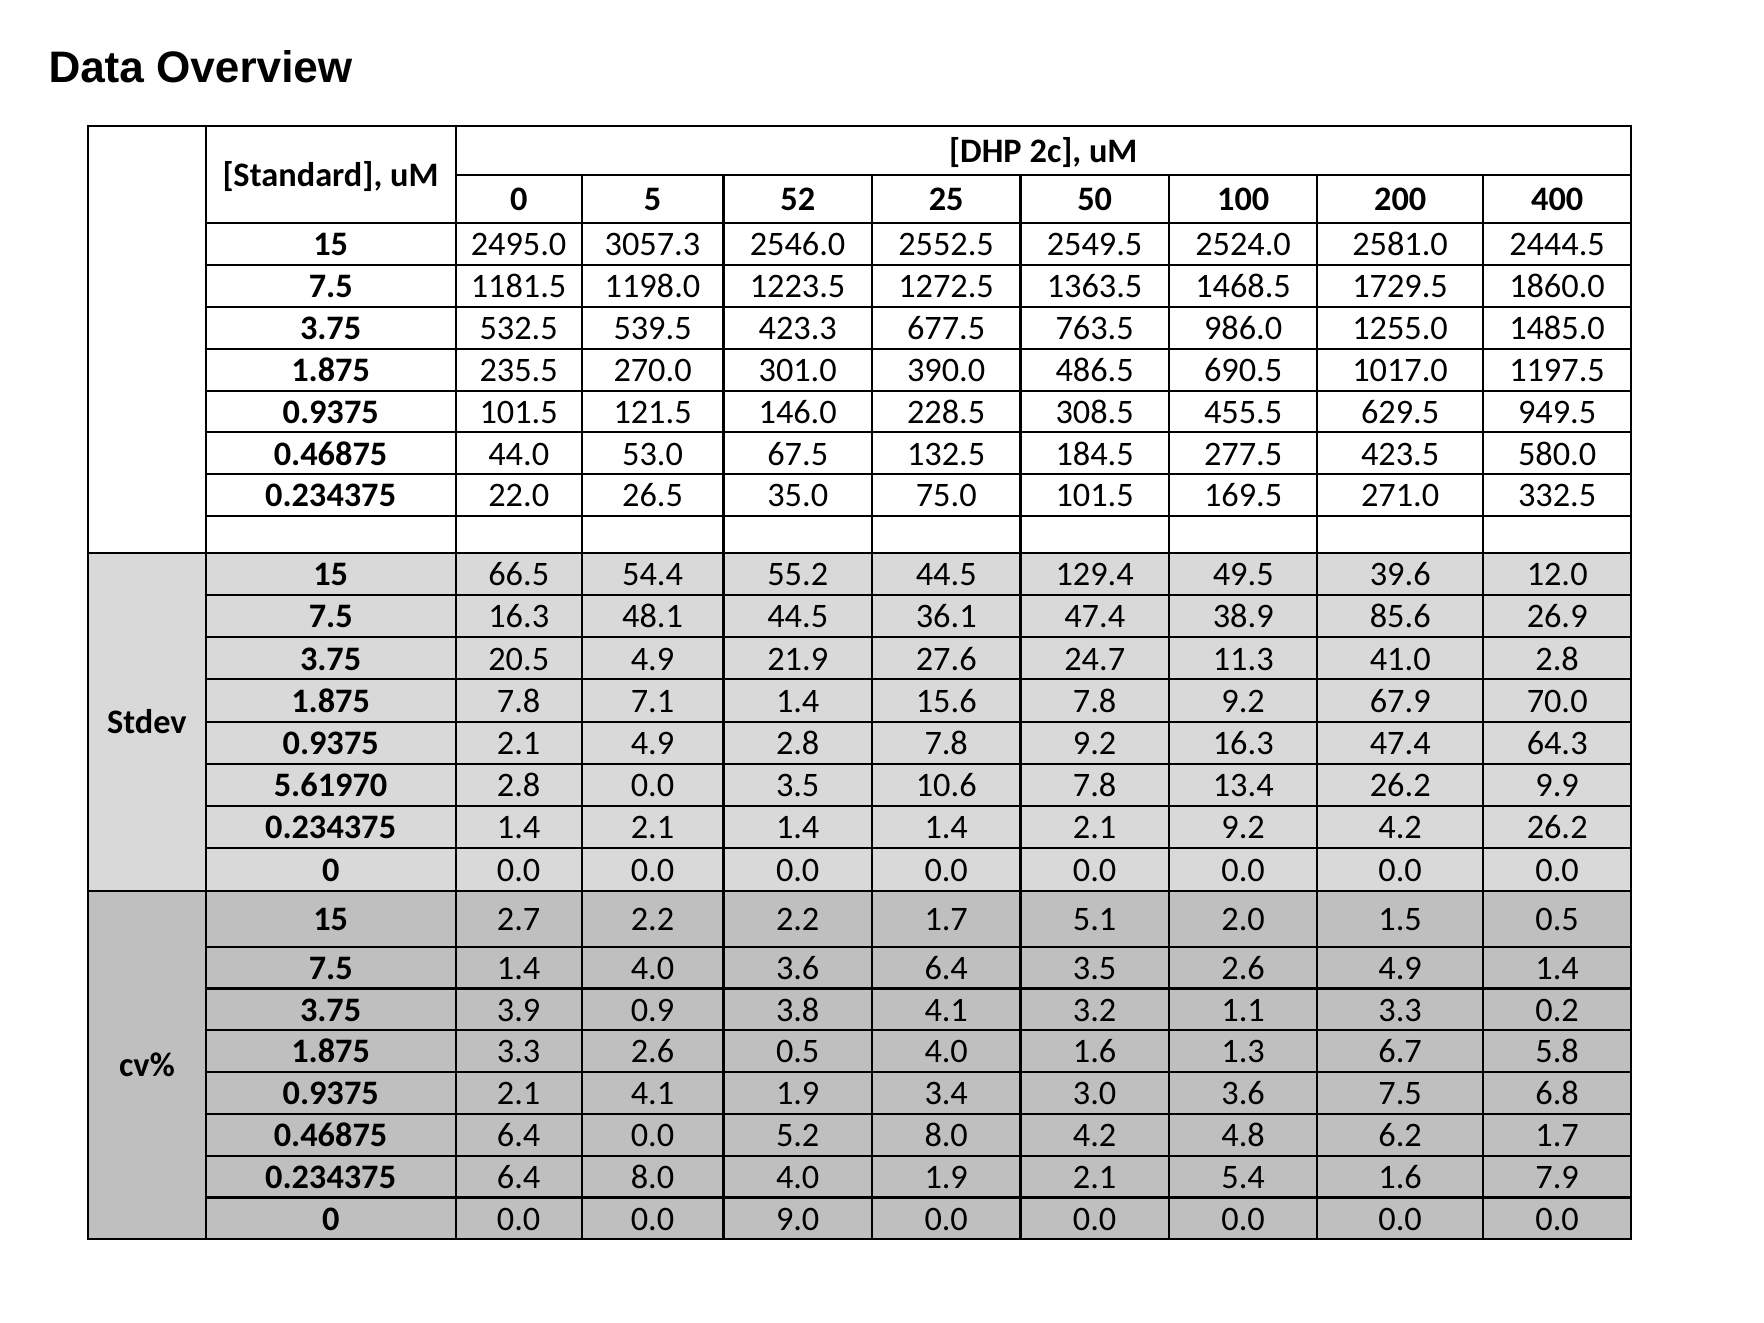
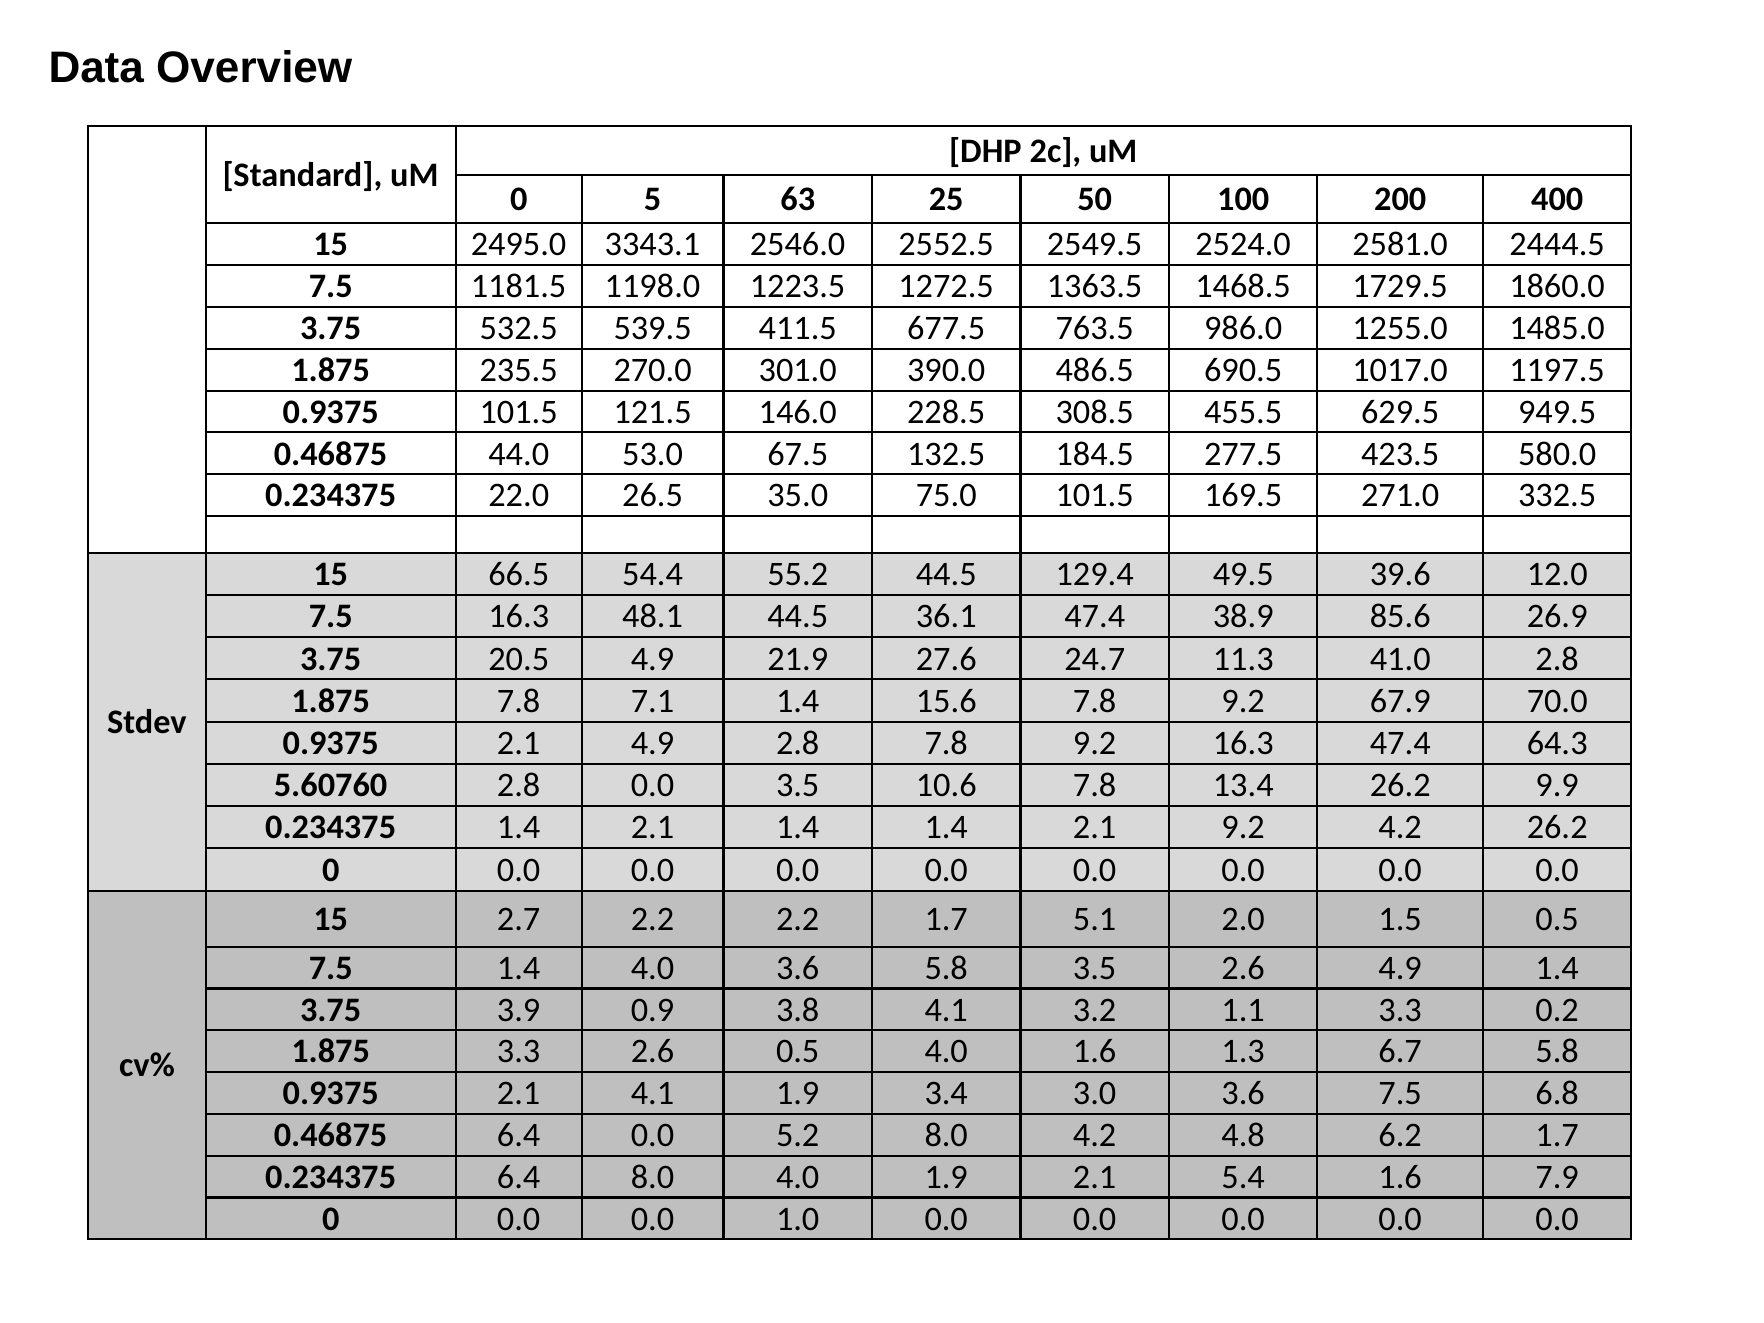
52: 52 -> 63
3057.3: 3057.3 -> 3343.1
423.3: 423.3 -> 411.5
5.61970: 5.61970 -> 5.60760
3.6 6.4: 6.4 -> 5.8
9.0: 9.0 -> 1.0
